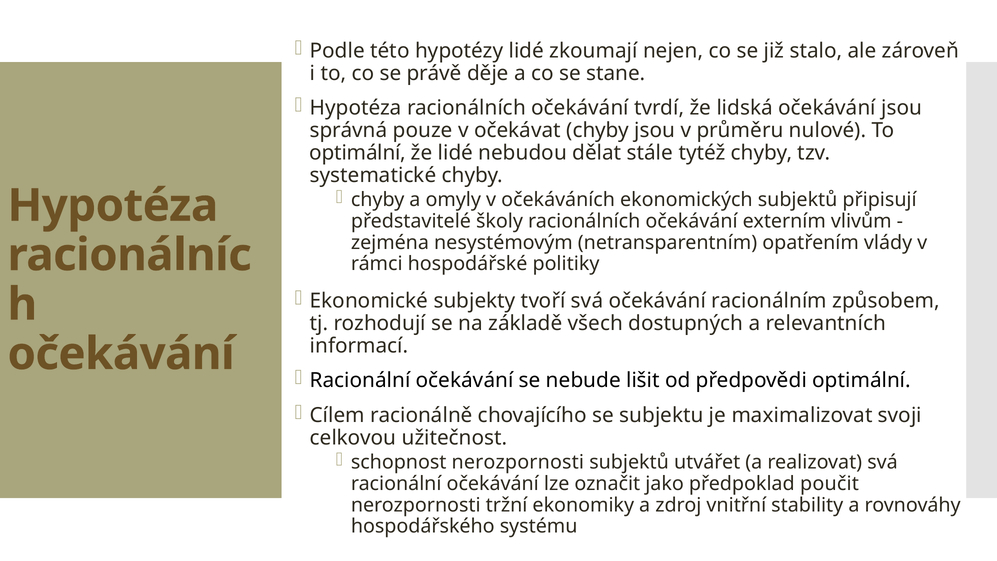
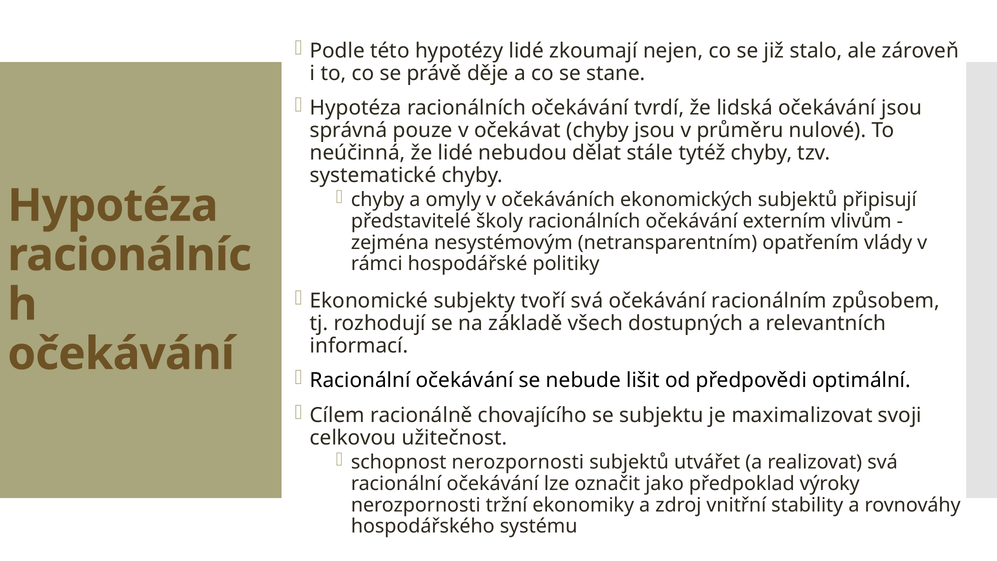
optimální at (358, 153): optimální -> neúčinná
poučit: poučit -> výroky
